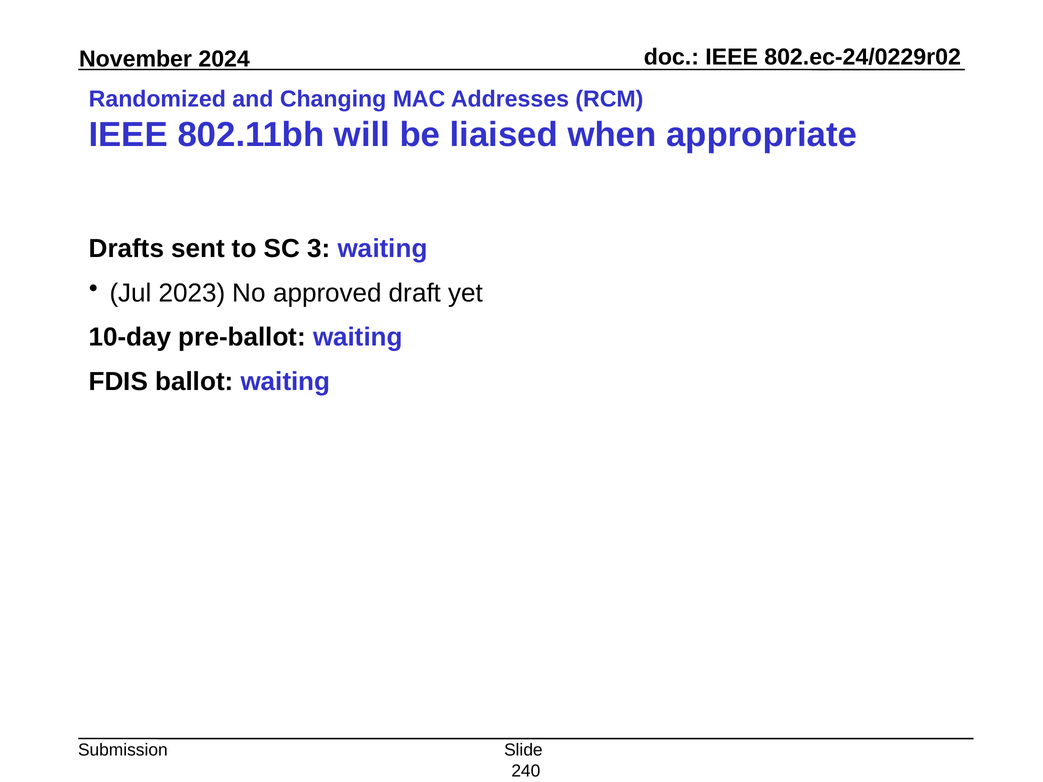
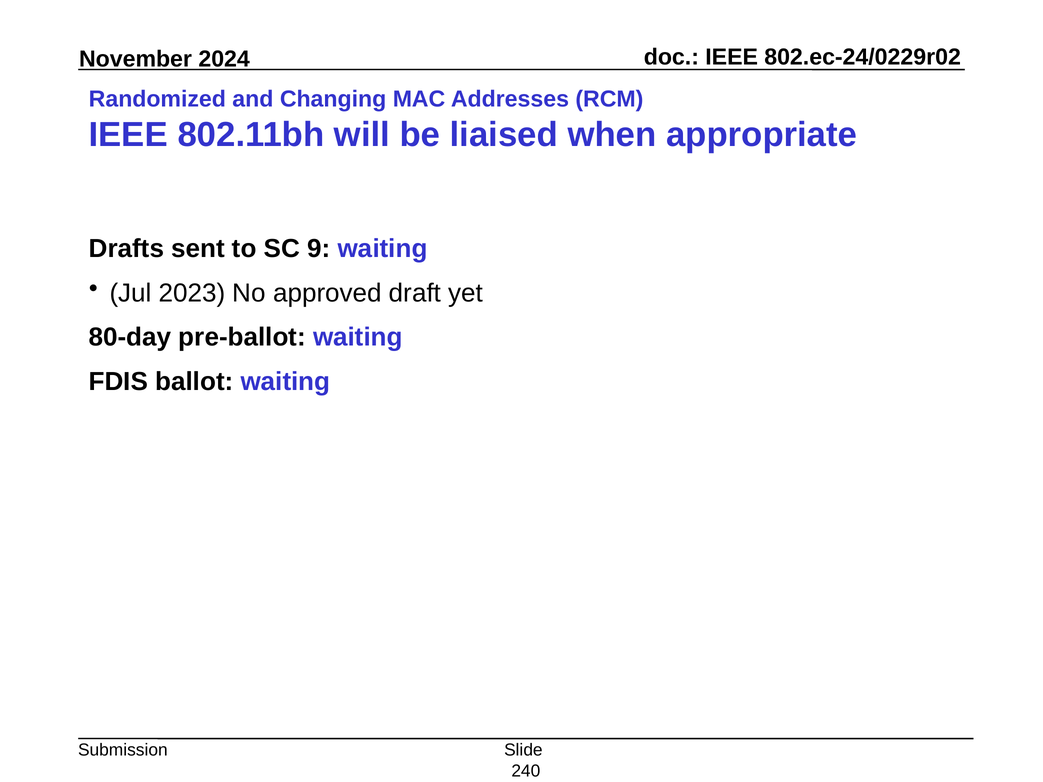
3: 3 -> 9
10-day: 10-day -> 80-day
